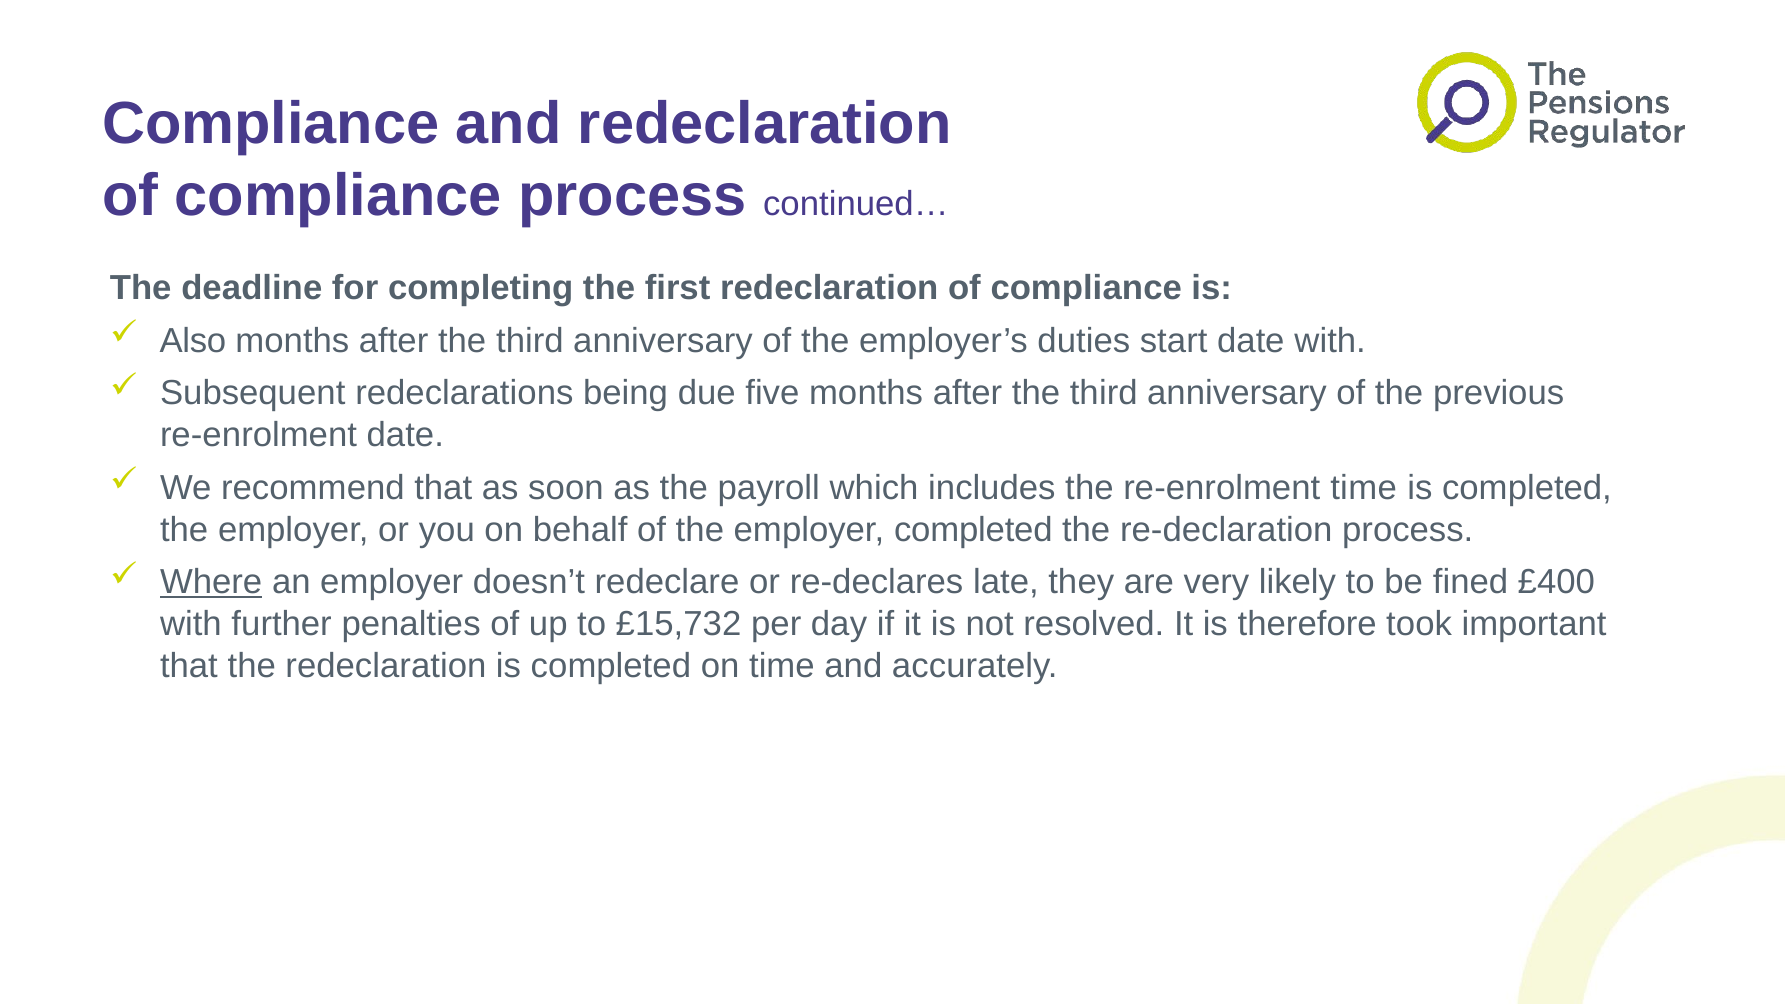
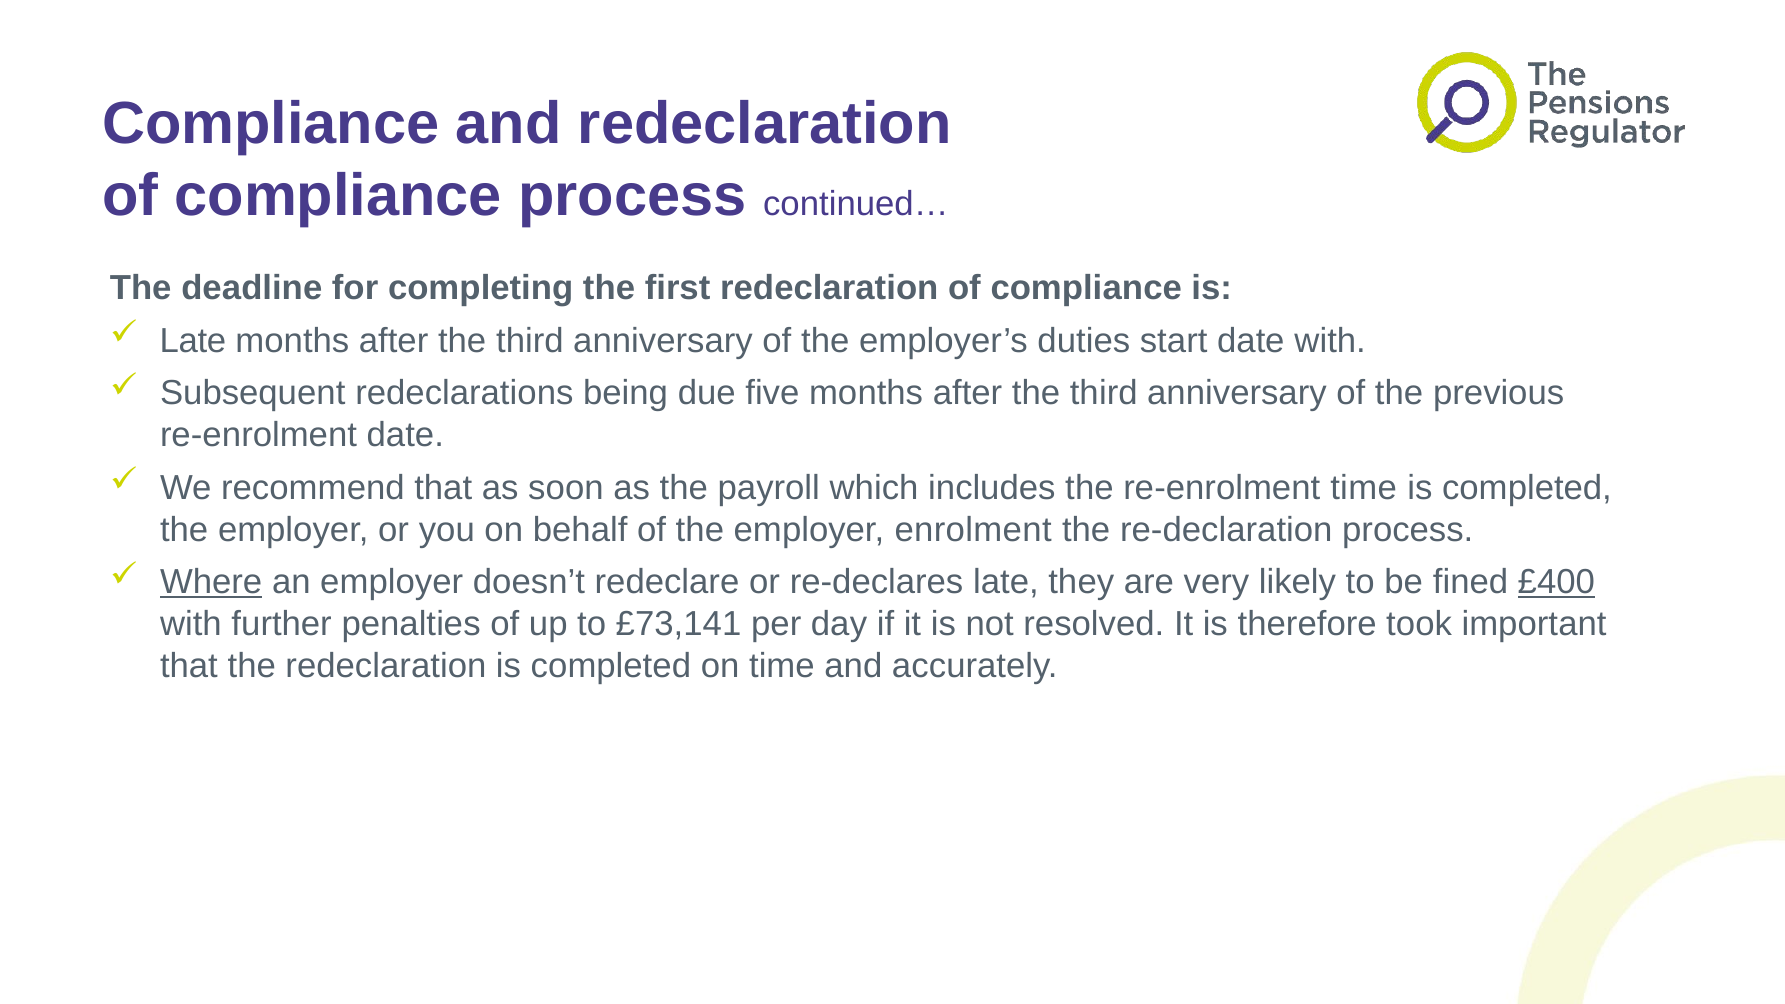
Also at (193, 341): Also -> Late
employer completed: completed -> enrolment
£400 underline: none -> present
£15,732: £15,732 -> £73,141
